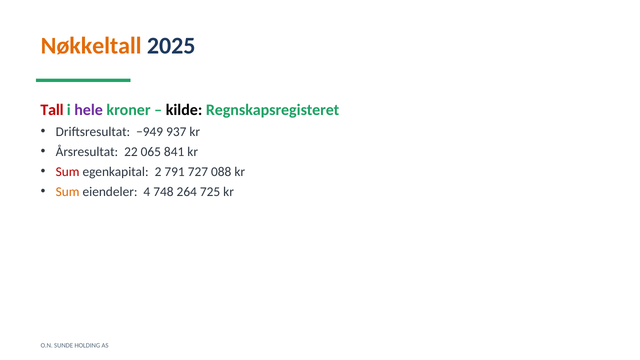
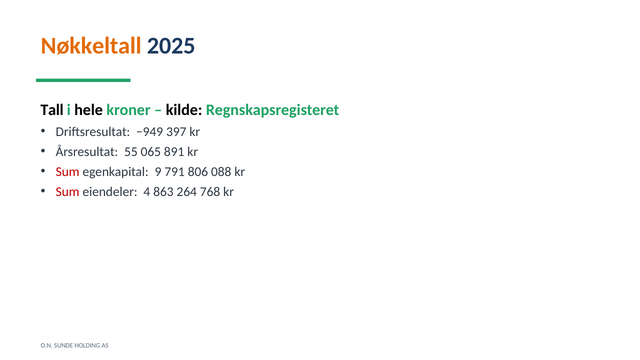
Tall colour: red -> black
hele colour: purple -> black
937: 937 -> 397
22: 22 -> 55
841: 841 -> 891
2: 2 -> 9
727: 727 -> 806
Sum at (68, 192) colour: orange -> red
748: 748 -> 863
725: 725 -> 768
